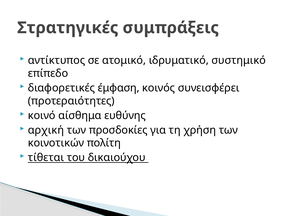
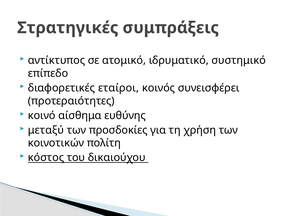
έμφαση: έμφαση -> εταίροι
αρχική: αρχική -> μεταξύ
τίθεται: τίθεται -> κόστος
